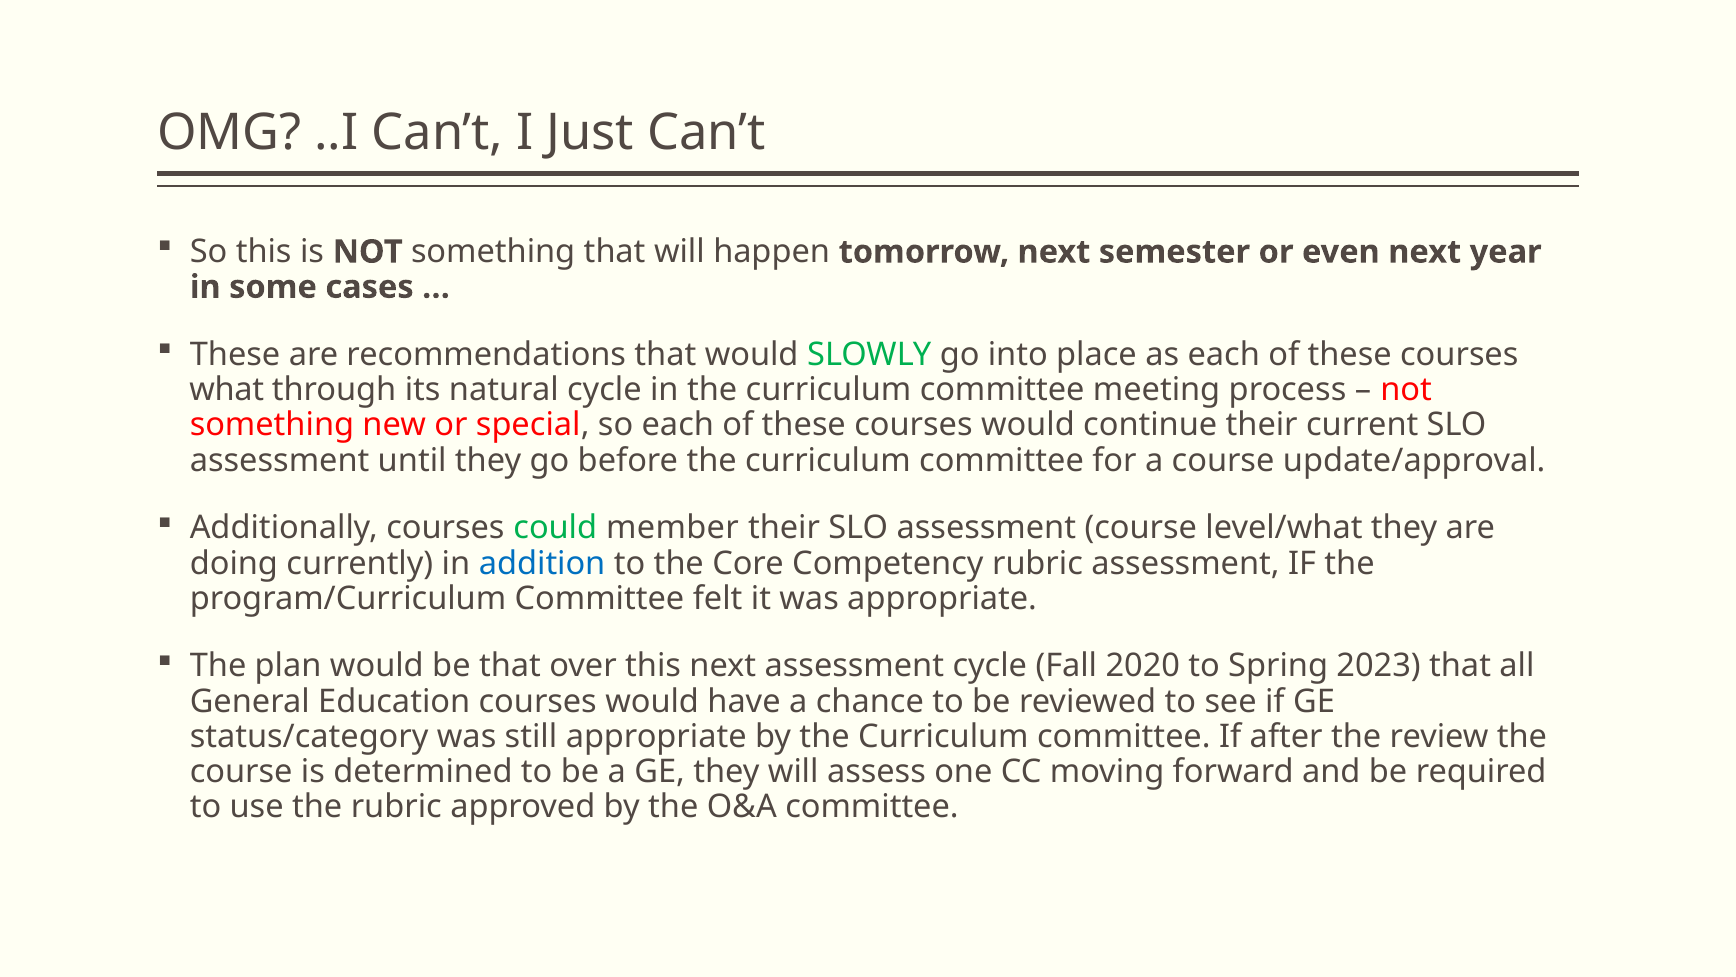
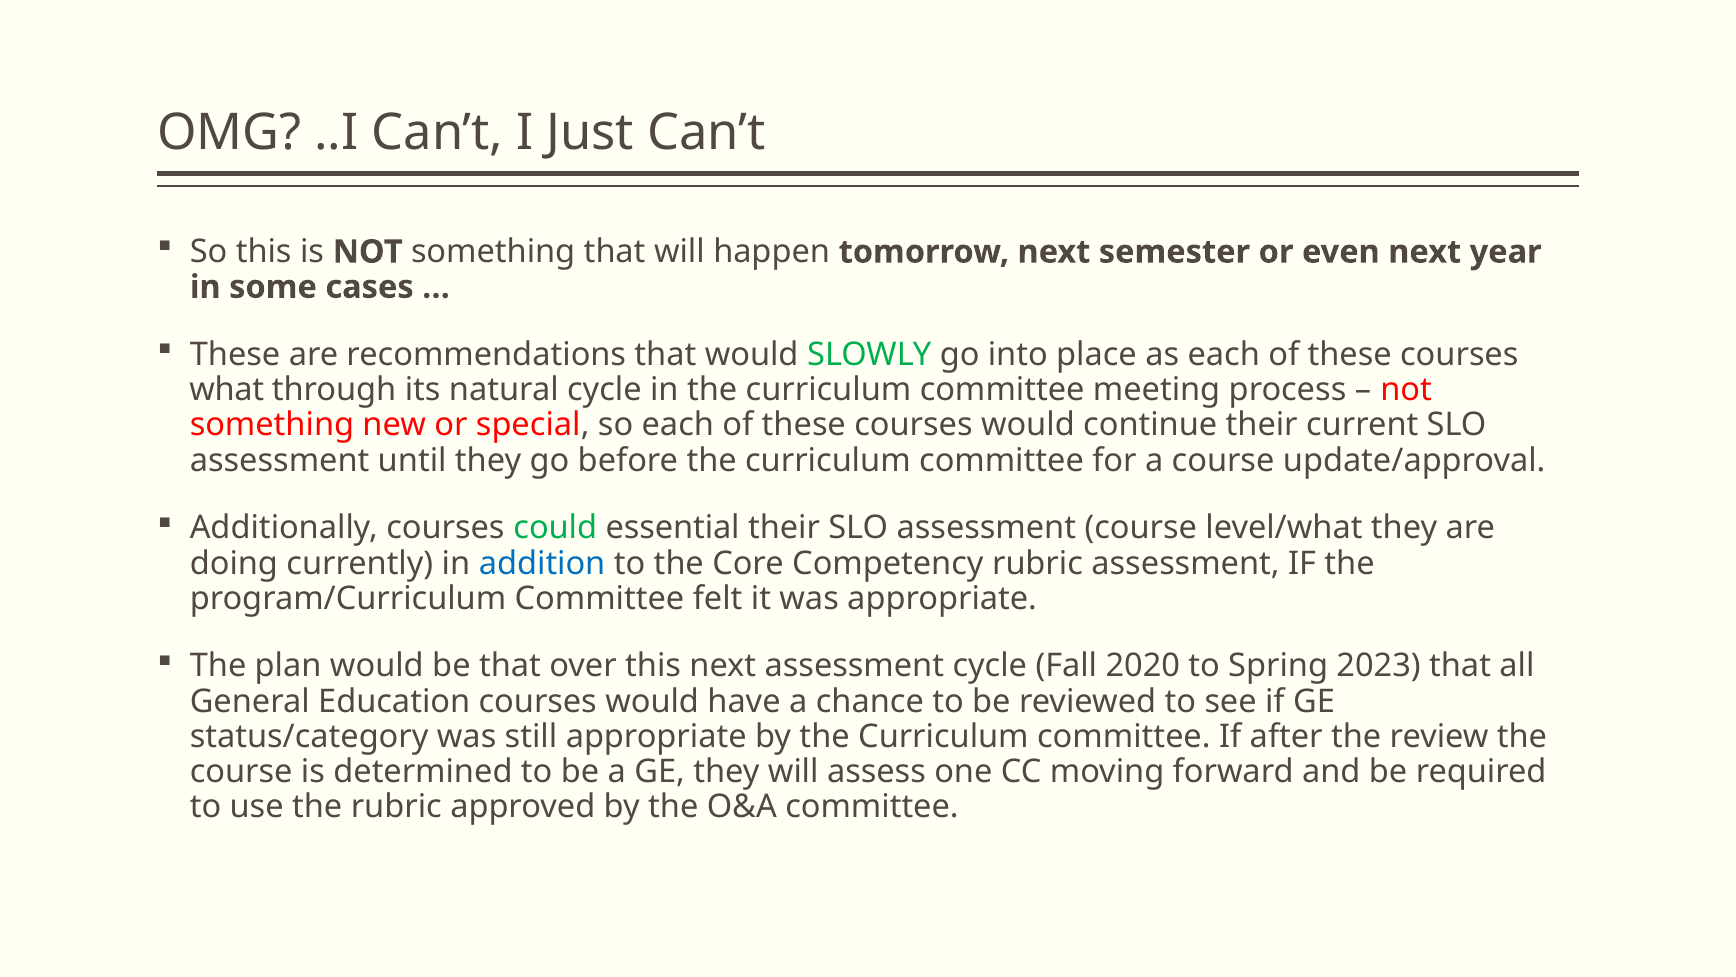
member: member -> essential
